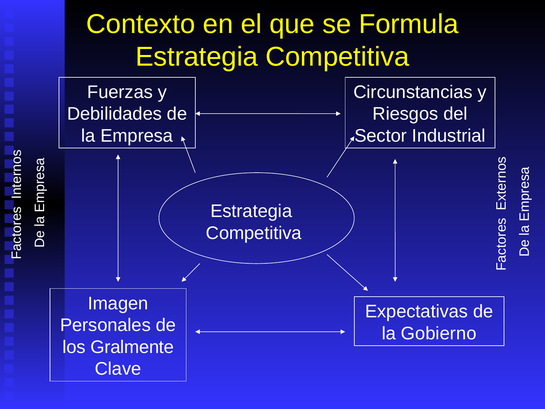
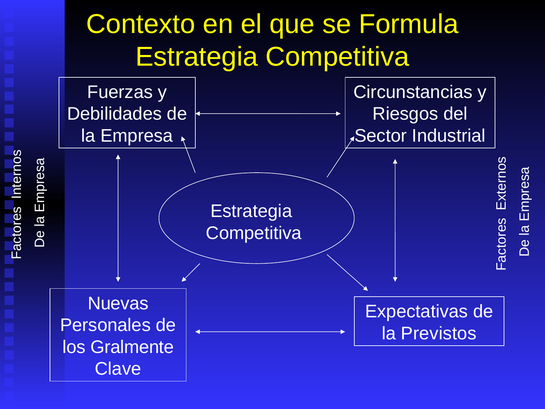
Imagen: Imagen -> Nuevas
Gobierno: Gobierno -> Previstos
